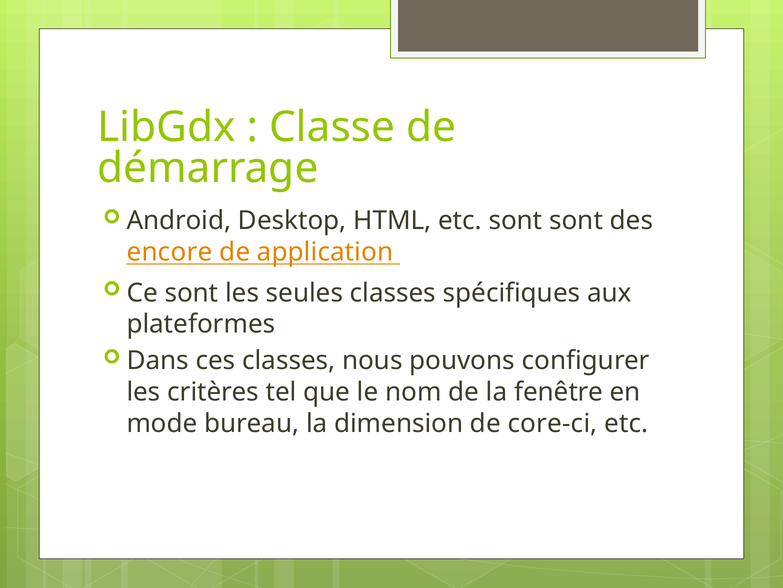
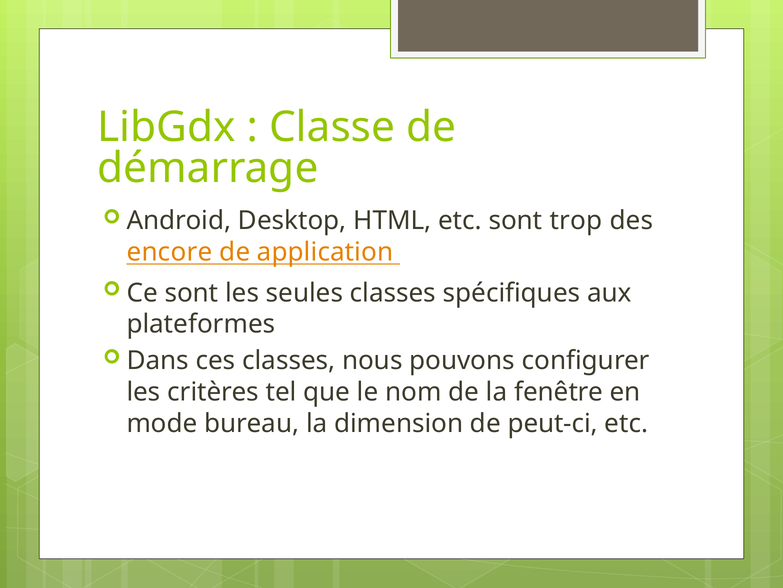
sont sont: sont -> trop
core-ci: core-ci -> peut-ci
